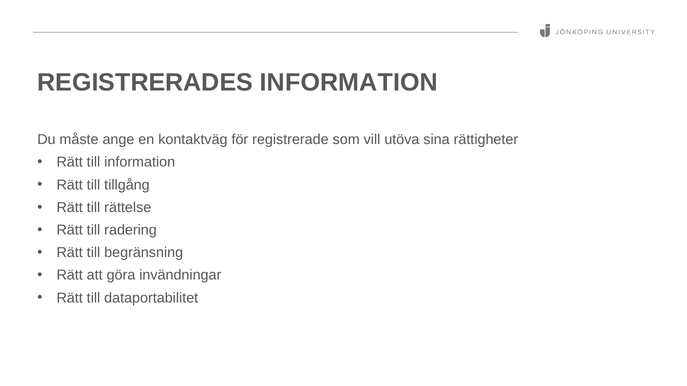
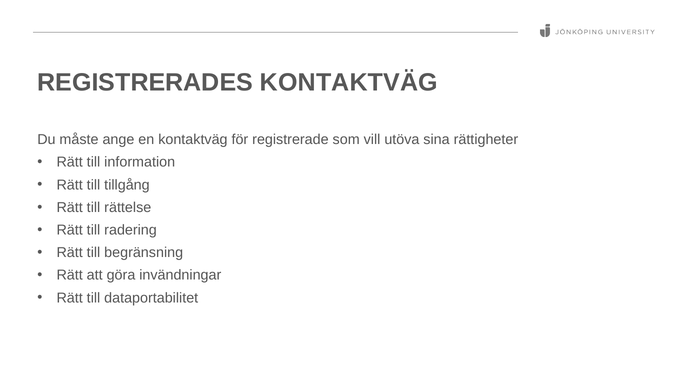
REGISTRERADES INFORMATION: INFORMATION -> KONTAKTVÄG
